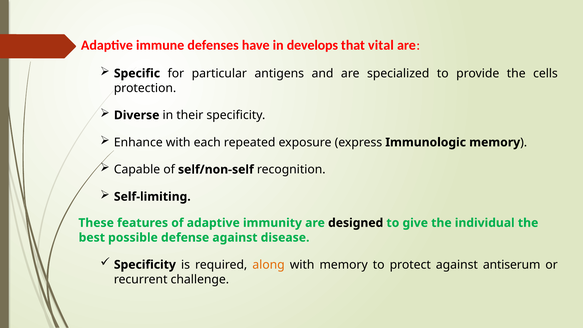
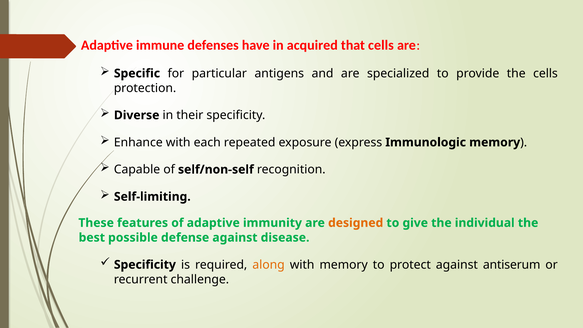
develops: develops -> acquired
that vital: vital -> cells
designed colour: black -> orange
